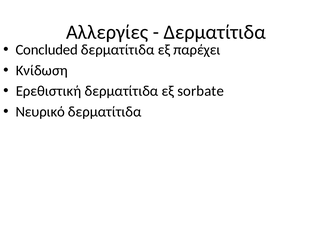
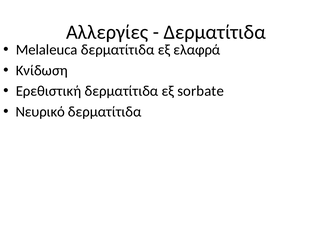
Concluded: Concluded -> Melaleuca
παρέχει: παρέχει -> ελαφρά
